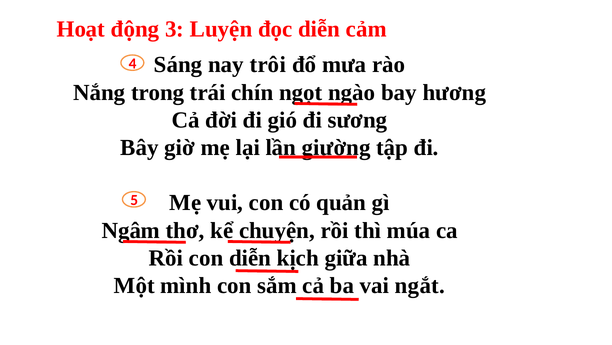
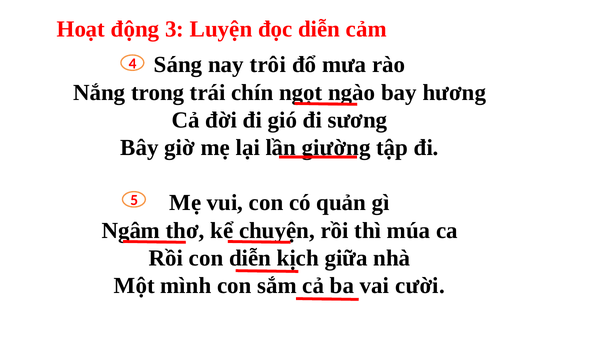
ngắt: ngắt -> cười
